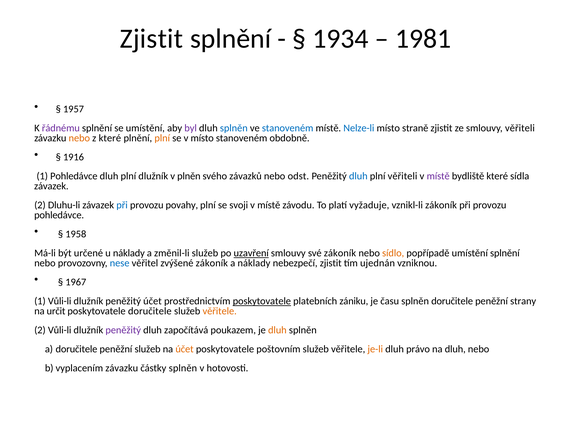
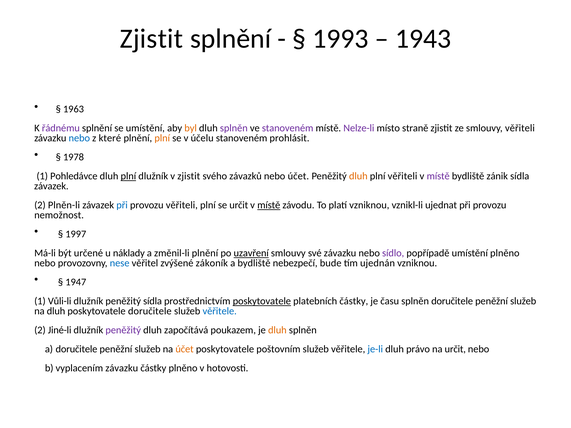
1934: 1934 -> 1993
1981: 1981 -> 1943
1957: 1957 -> 1963
byl colour: purple -> orange
splněn at (234, 128) colour: blue -> purple
stanoveném at (288, 128) colour: blue -> purple
Nelze-li colour: blue -> purple
nebo at (79, 138) colour: orange -> blue
v místo: místo -> účelu
obdobně: obdobně -> prohlásit
1916: 1916 -> 1978
plní at (128, 176) underline: none -> present
v plněn: plněn -> zjistit
nebo odst: odst -> účet
dluh at (358, 176) colour: blue -> orange
bydliště které: které -> zánik
Dluhu-li: Dluhu-li -> Plněn-li
provozu povahy: povahy -> věřiteli
se svoji: svoji -> určit
místě at (269, 205) underline: none -> present
platí vyžaduje: vyžaduje -> vzniknou
vznikl-li zákoník: zákoník -> ujednat
pohledávce at (59, 215): pohledávce -> nemožnost
1958: 1958 -> 1997
změnil-li služeb: služeb -> plnění
své zákoník: zákoník -> závazku
sídlo colour: orange -> purple
umístění splnění: splnění -> plněno
a náklady: náklady -> bydliště
nebezpečí zjistit: zjistit -> bude
1967: 1967 -> 1947
peněžitý účet: účet -> sídla
platebních zániku: zániku -> částky
strany at (523, 301): strany -> služeb
na určit: určit -> dluh
věřitele at (220, 311) colour: orange -> blue
2 Vůli-li: Vůli-li -> Jiné-li
je-li colour: orange -> blue
na dluh: dluh -> určit
částky splněn: splněn -> plněno
